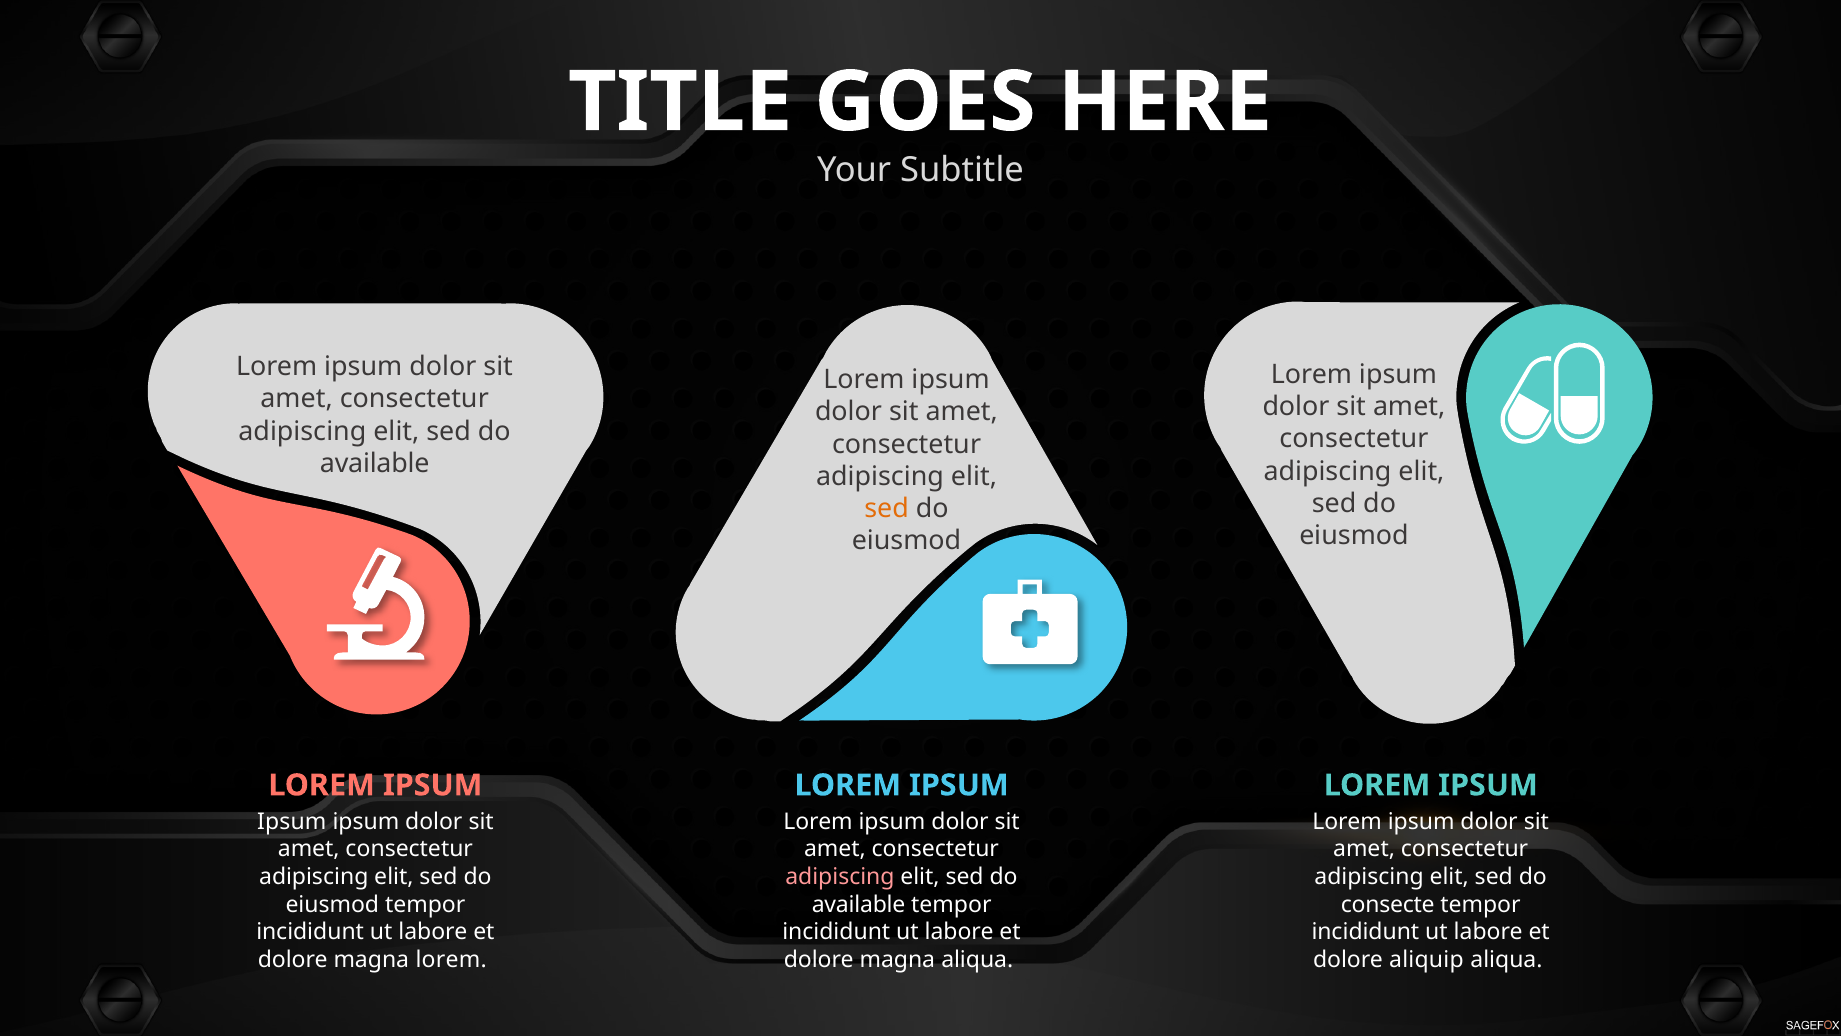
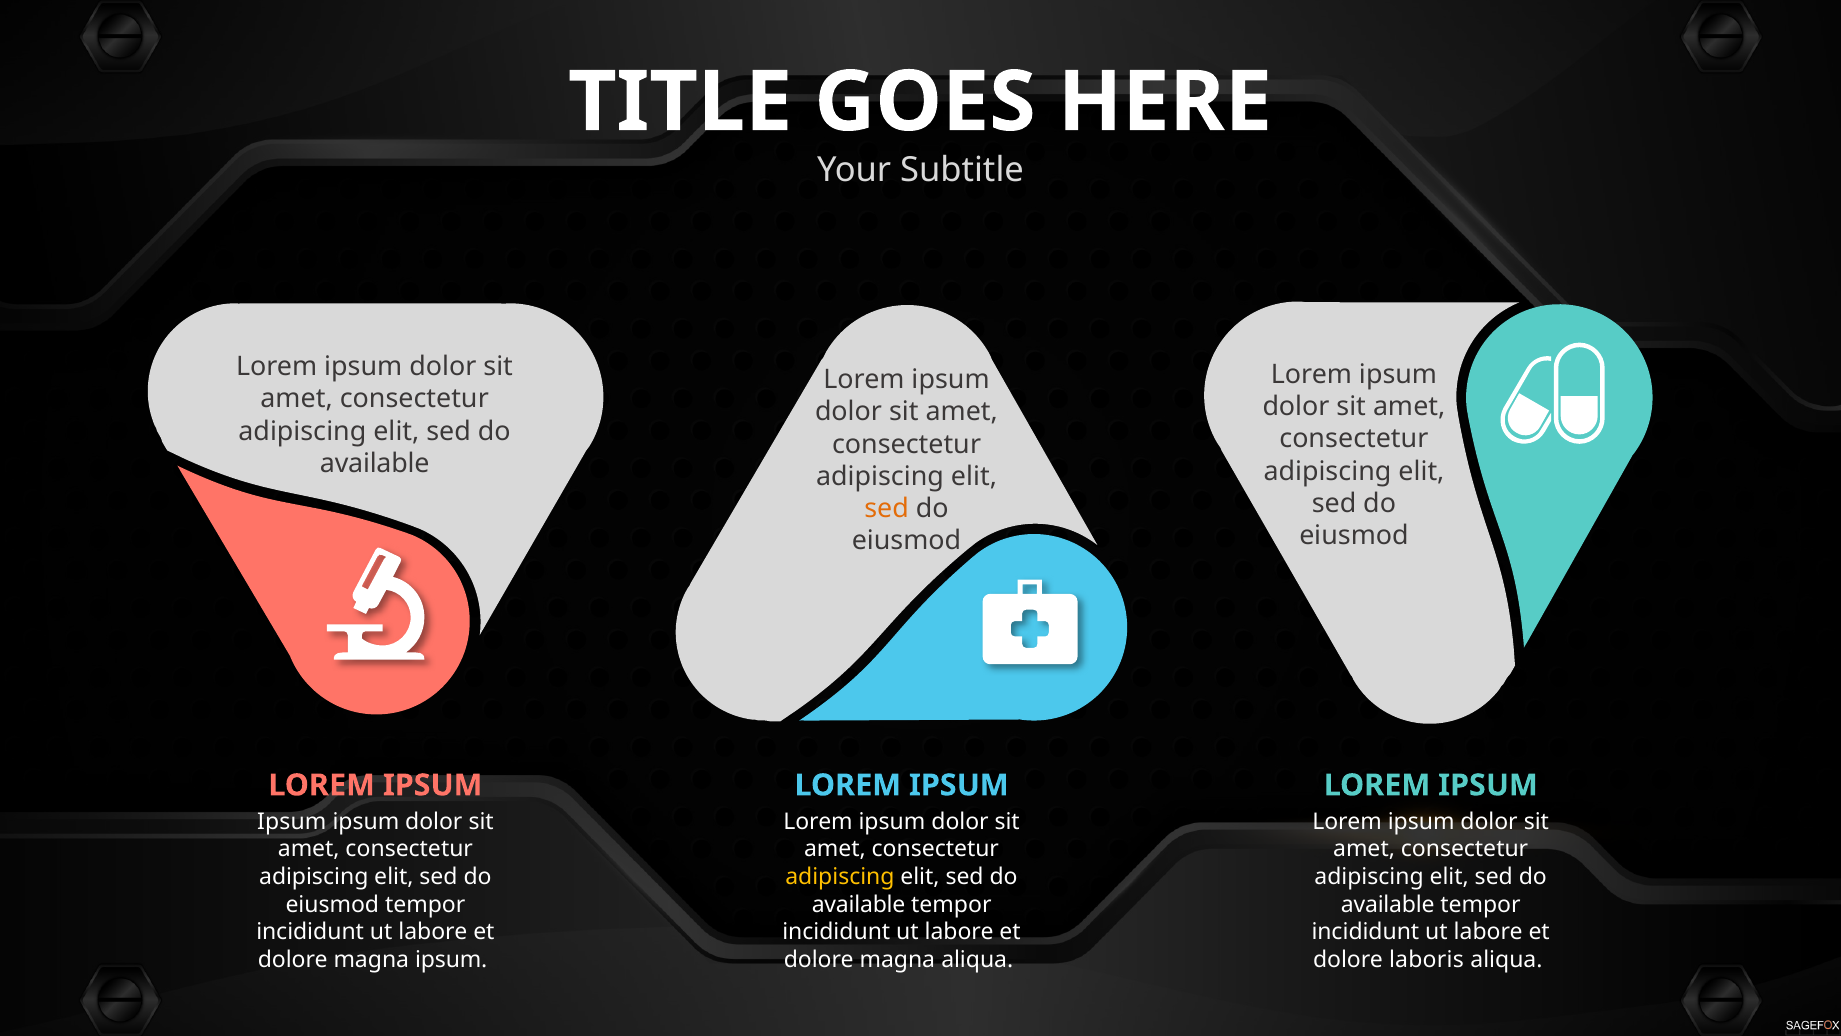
adipiscing at (840, 876) colour: pink -> yellow
consecte at (1388, 904): consecte -> available
magna lorem: lorem -> ipsum
aliquip: aliquip -> laboris
